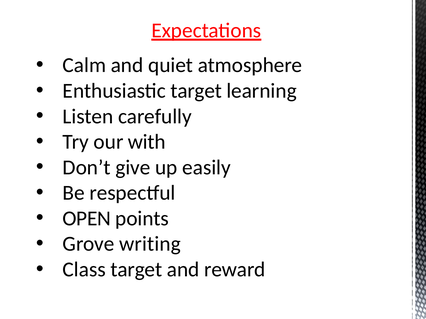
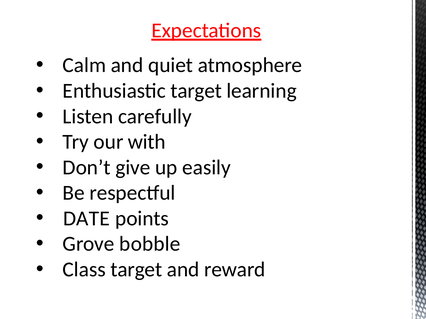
OPEN: OPEN -> DATE
writing: writing -> bobble
